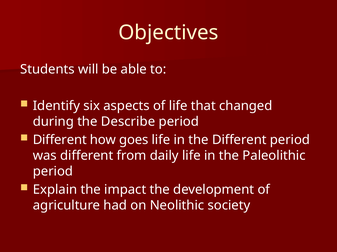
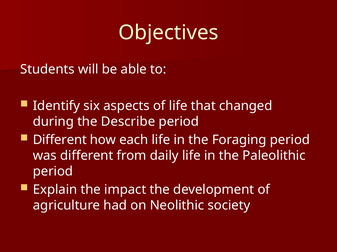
goes: goes -> each
the Different: Different -> Foraging
